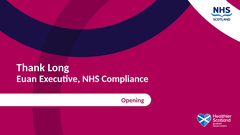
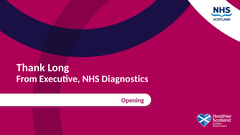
Euan: Euan -> From
Compliance: Compliance -> Diagnostics
